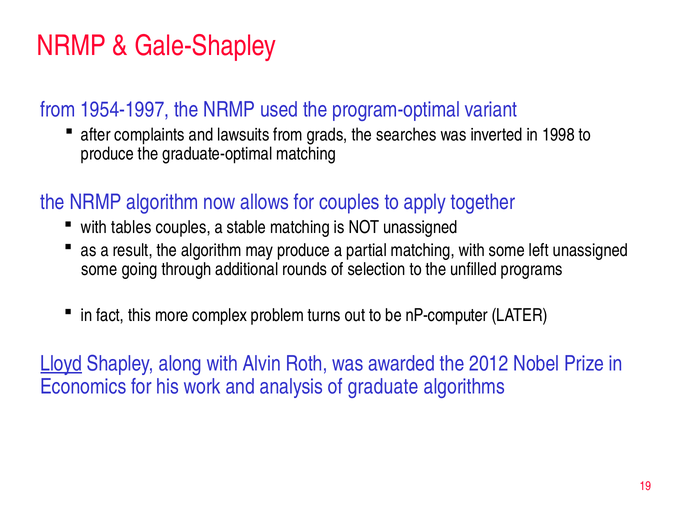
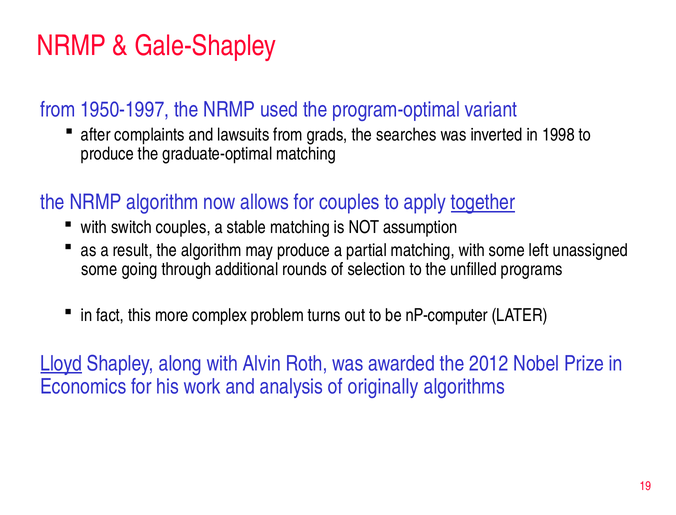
1954-1997: 1954-1997 -> 1950-1997
together underline: none -> present
tables: tables -> switch
NOT unassigned: unassigned -> assumption
graduate: graduate -> originally
